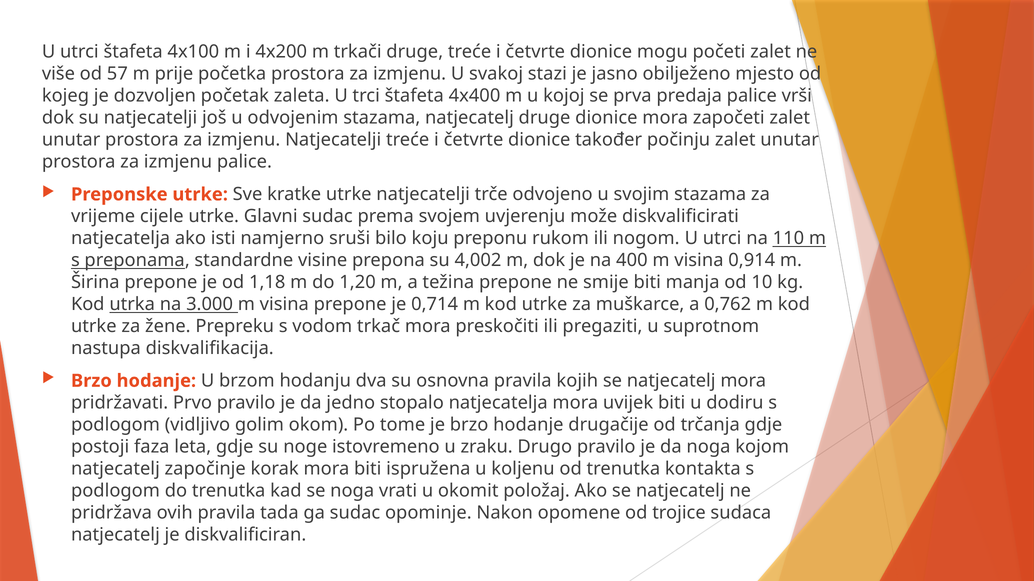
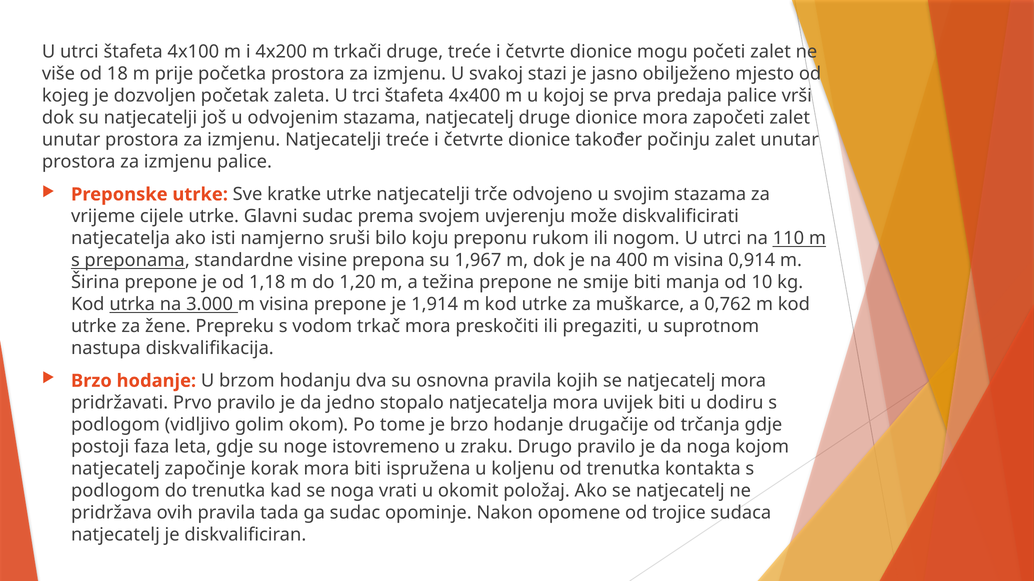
57: 57 -> 18
4,002: 4,002 -> 1,967
0,714: 0,714 -> 1,914
